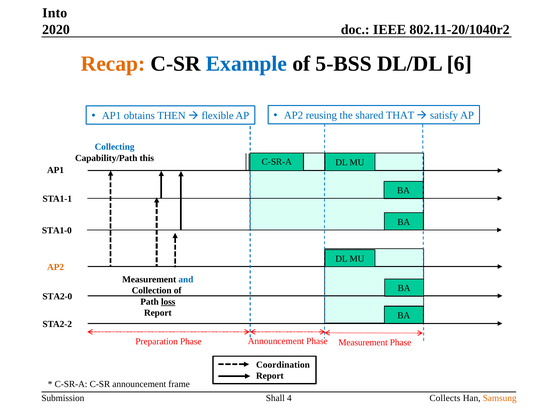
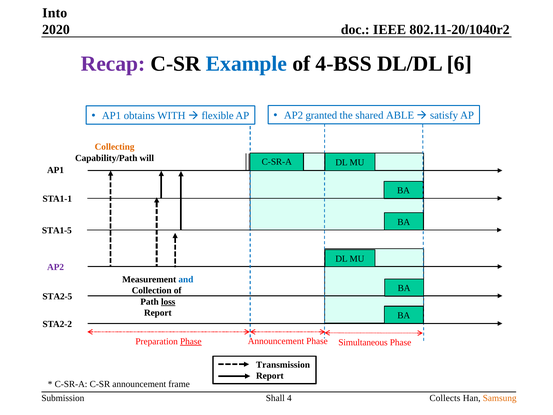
Recap colour: orange -> purple
5-BSS: 5-BSS -> 4-BSS
THEN: THEN -> WITH
reusing: reusing -> granted
THAT: THAT -> ABLE
Collecting colour: blue -> orange
this: this -> will
STA1-0: STA1-0 -> STA1-5
AP2 at (56, 267) colour: orange -> purple
STA2-0: STA2-0 -> STA2-5
Phase Measurement: Measurement -> Simultaneous
Phase at (191, 341) underline: none -> present
Coordination: Coordination -> Transmission
